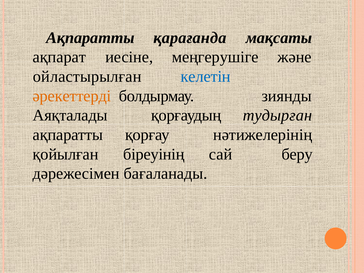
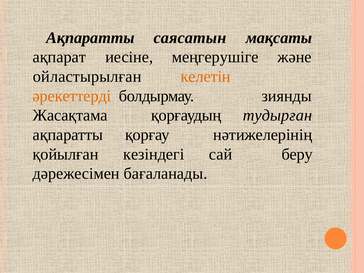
қарағанда: қарағанда -> саясатын
келетін colour: blue -> orange
Аяқталады: Аяқталады -> Жасақтама
біреуінің: біреуінің -> кезіндегі
